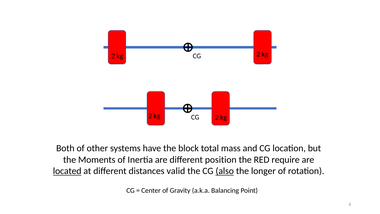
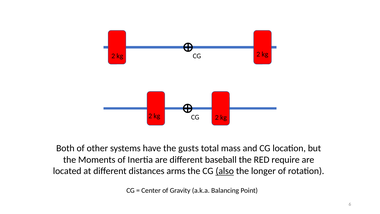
block: block -> gusts
position: position -> baseball
located underline: present -> none
valid: valid -> arms
